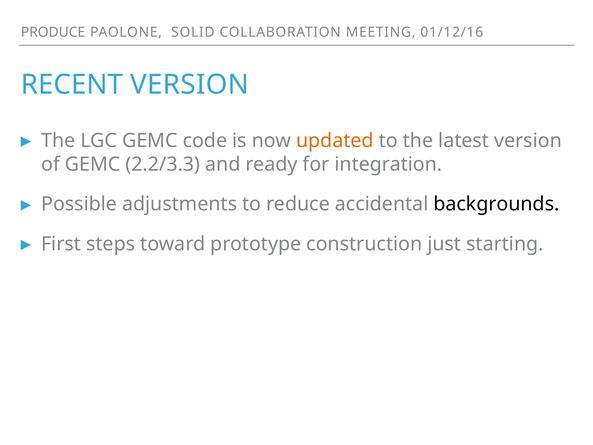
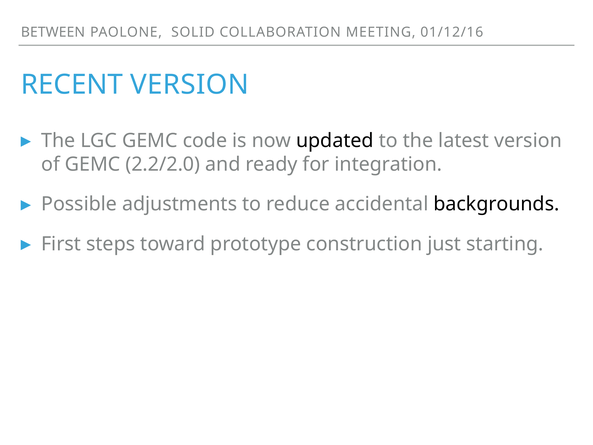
PRODUCE: PRODUCE -> BETWEEN
updated colour: orange -> black
2.2/3.3: 2.2/3.3 -> 2.2/2.0
